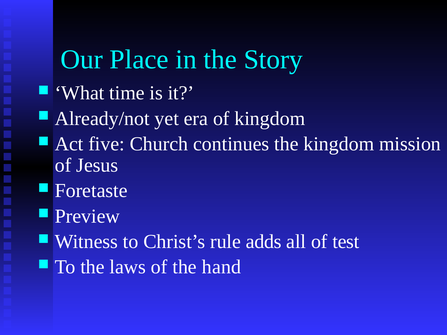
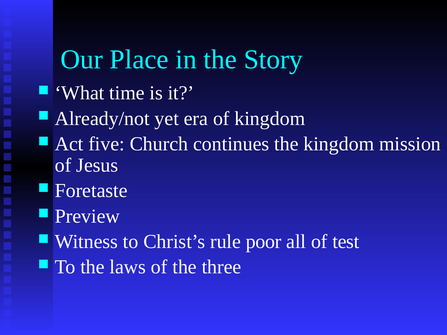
adds: adds -> poor
hand: hand -> three
